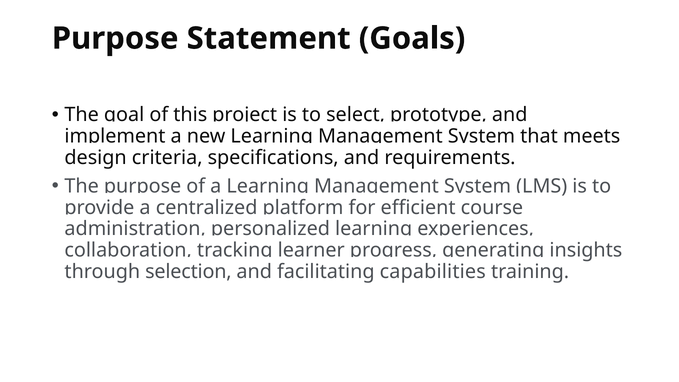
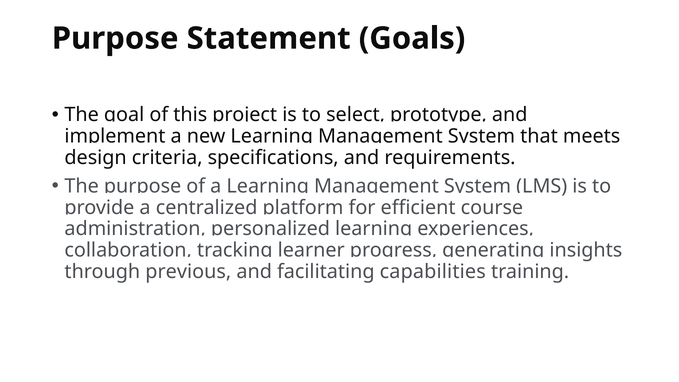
selection: selection -> previous
